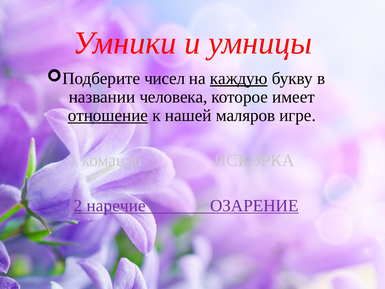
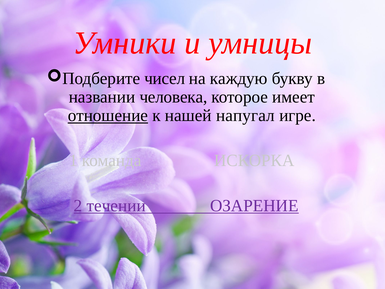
каждую underline: present -> none
маляров: маляров -> напугал
наречие: наречие -> течении
